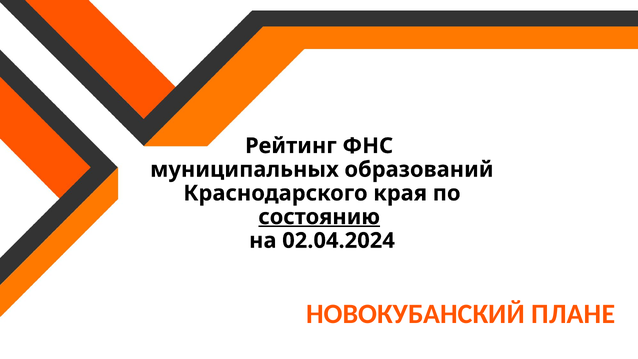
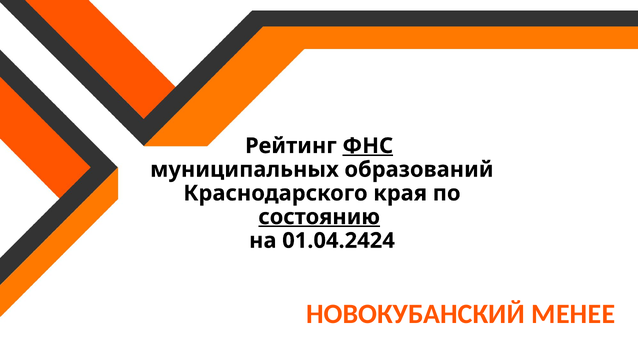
ФНС underline: none -> present
02.04.2024: 02.04.2024 -> 01.04.2424
ПЛАНЕ: ПЛАНЕ -> МЕНЕЕ
